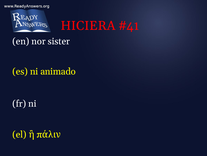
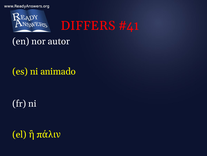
HICIERA: HICIERA -> DIFFERS
sister: sister -> autor
